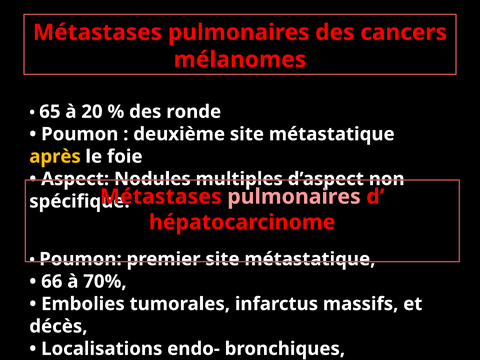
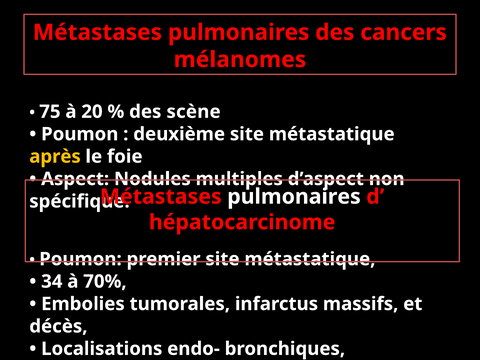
65: 65 -> 75
ronde: ronde -> scène
pulmonaires at (294, 197) colour: pink -> white
66: 66 -> 34
